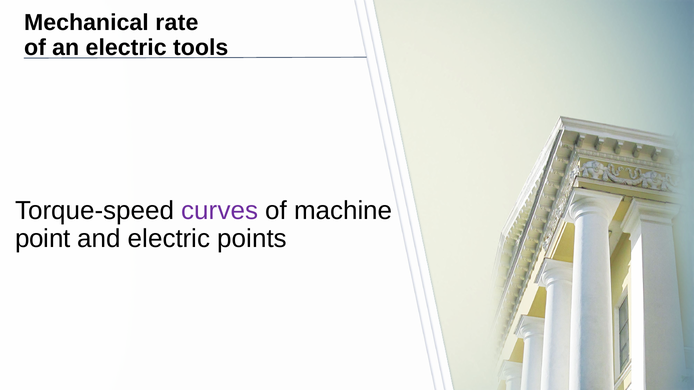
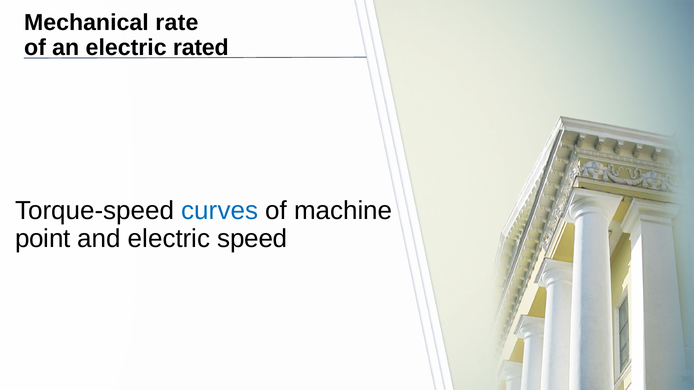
tools: tools -> rated
curves colour: purple -> blue
points: points -> speed
